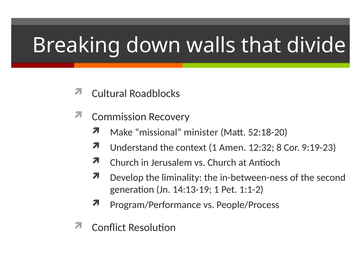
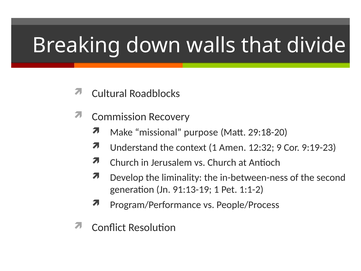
minister: minister -> purpose
52:18-20: 52:18-20 -> 29:18-20
8: 8 -> 9
14:13-19: 14:13-19 -> 91:13-19
